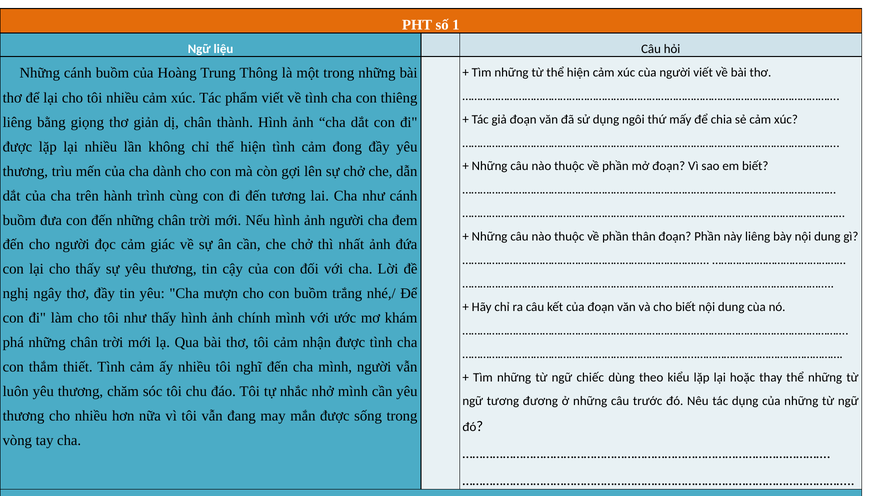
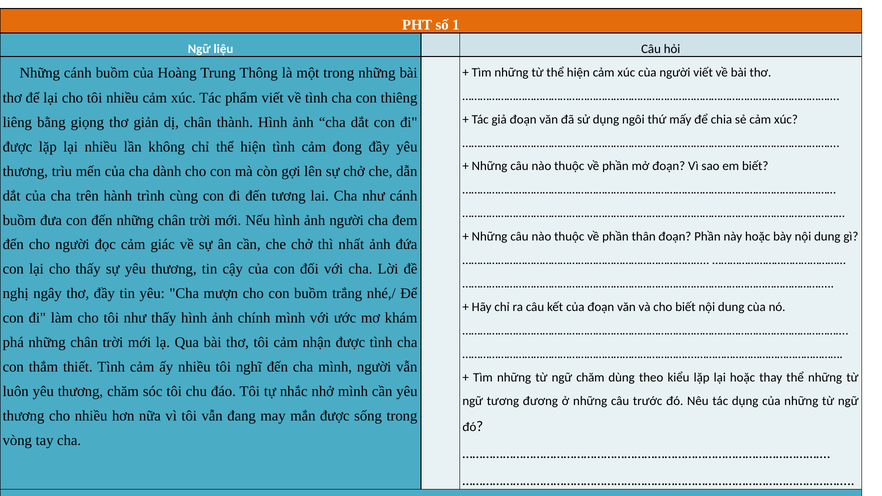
này liêng: liêng -> hoặc
ngữ chiếc: chiếc -> chăm
